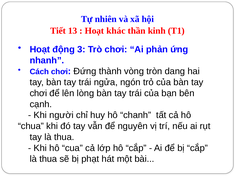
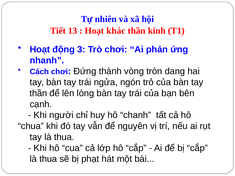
chơi at (38, 93): chơi -> thần
